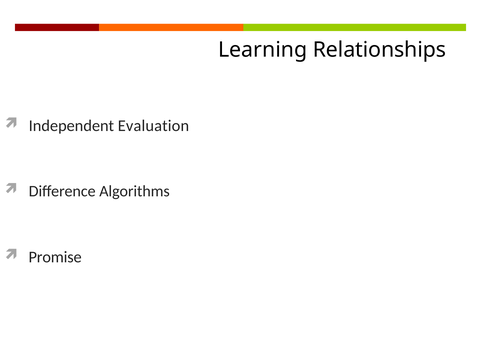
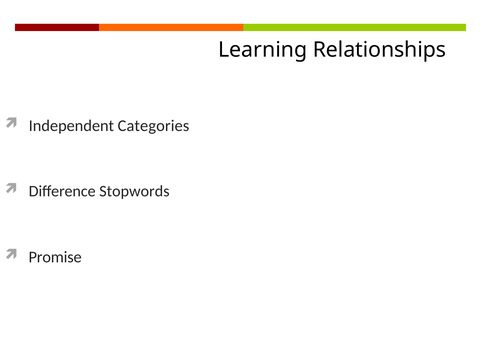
Evaluation: Evaluation -> Categories
Algorithms: Algorithms -> Stopwords
